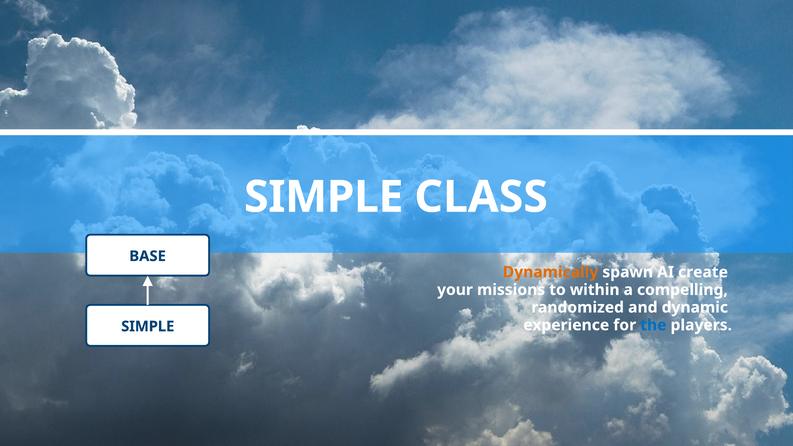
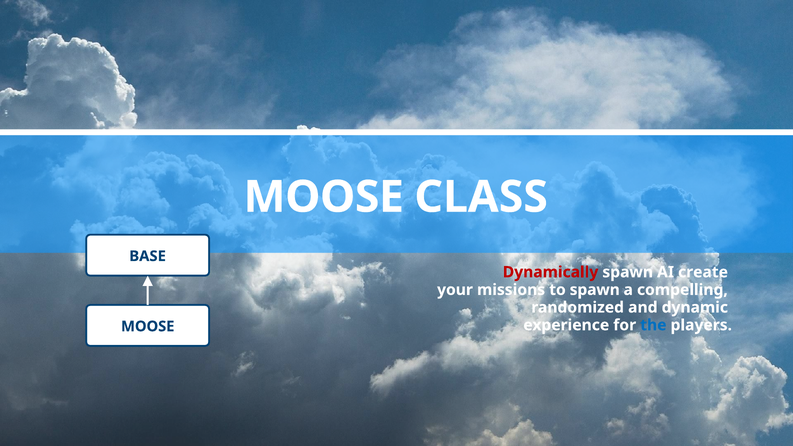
SIMPLE at (324, 197): SIMPLE -> MOOSE
Dynamically colour: orange -> red
to within: within -> spawn
SIMPLE at (148, 326): SIMPLE -> MOOSE
